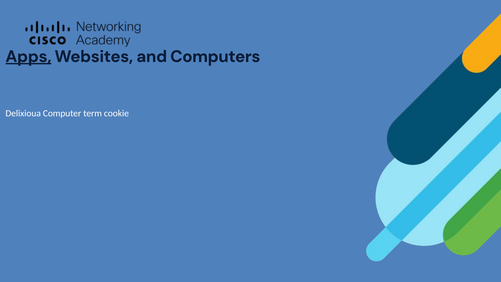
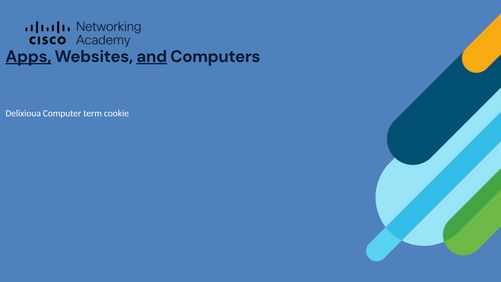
and underline: none -> present
